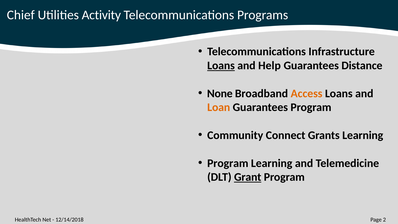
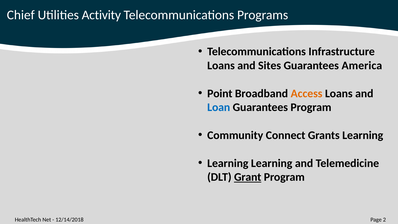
Loans at (221, 66) underline: present -> none
Help: Help -> Sites
Distance: Distance -> America
None: None -> Point
Loan colour: orange -> blue
Program at (228, 163): Program -> Learning
